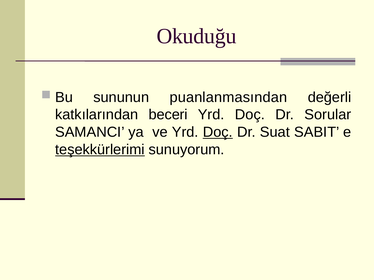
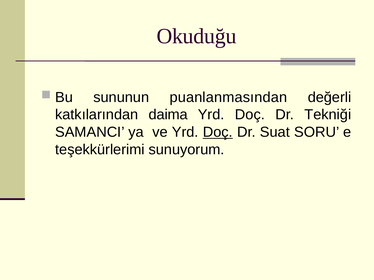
beceri: beceri -> daima
Sorular: Sorular -> Tekniği
SABIT: SABIT -> SORU
teşekkürlerimi underline: present -> none
